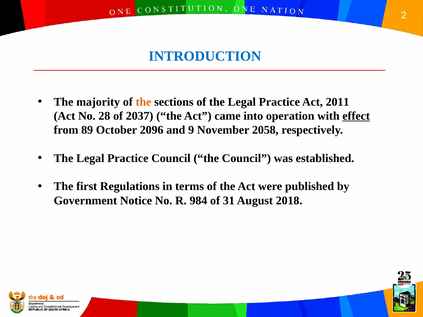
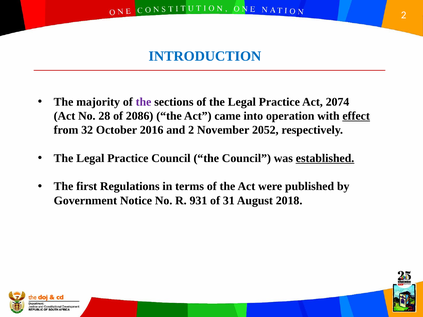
the at (144, 102) colour: orange -> purple
2011: 2011 -> 2074
2037: 2037 -> 2086
89: 89 -> 32
2096: 2096 -> 2016
and 9: 9 -> 2
2058: 2058 -> 2052
established underline: none -> present
984: 984 -> 931
